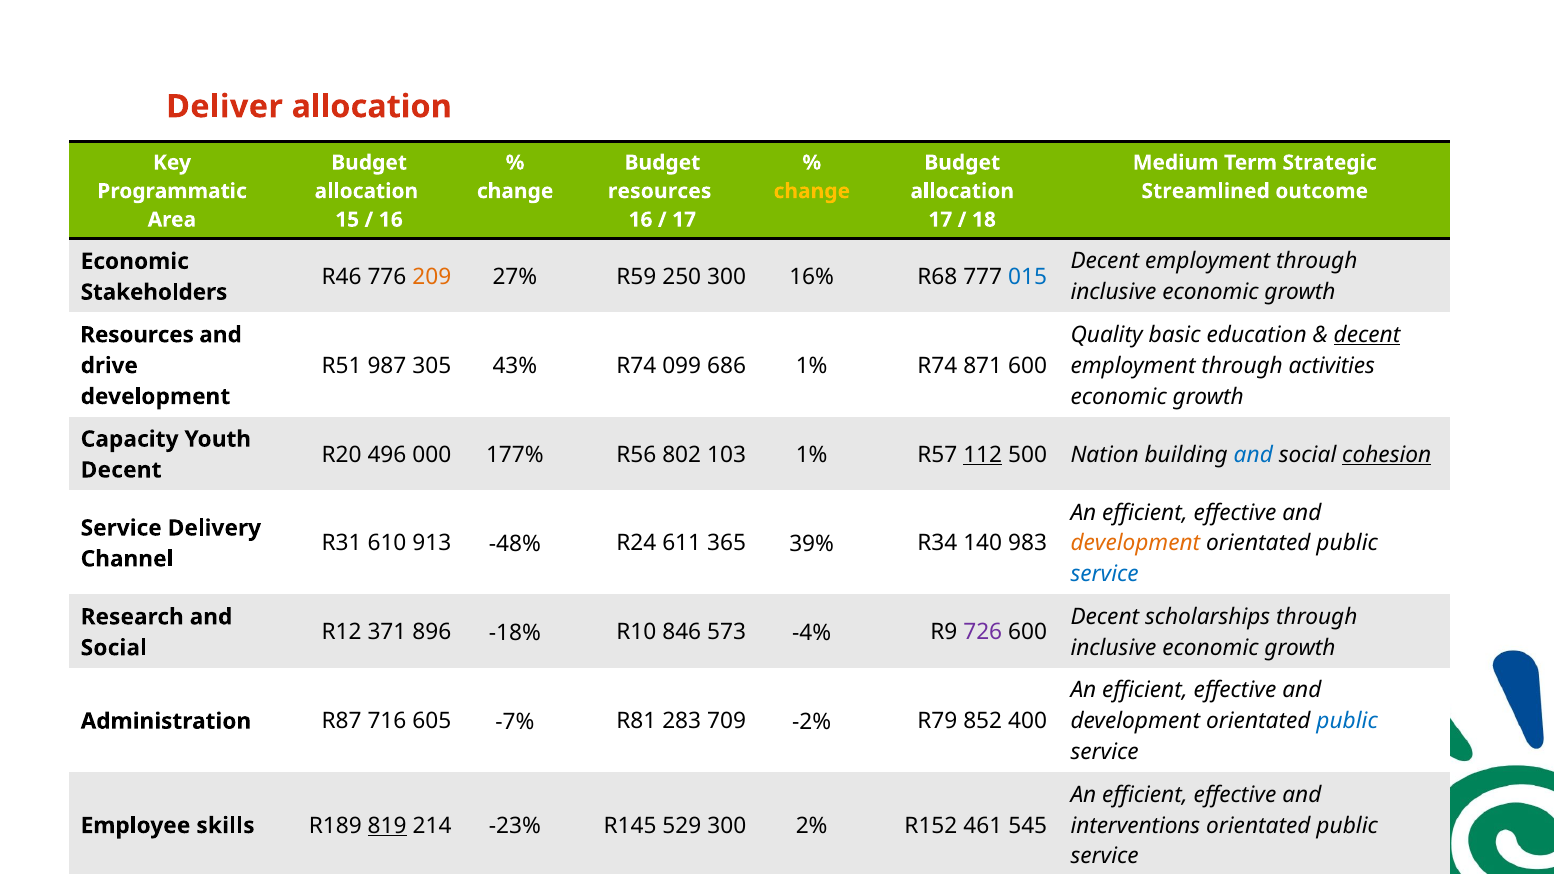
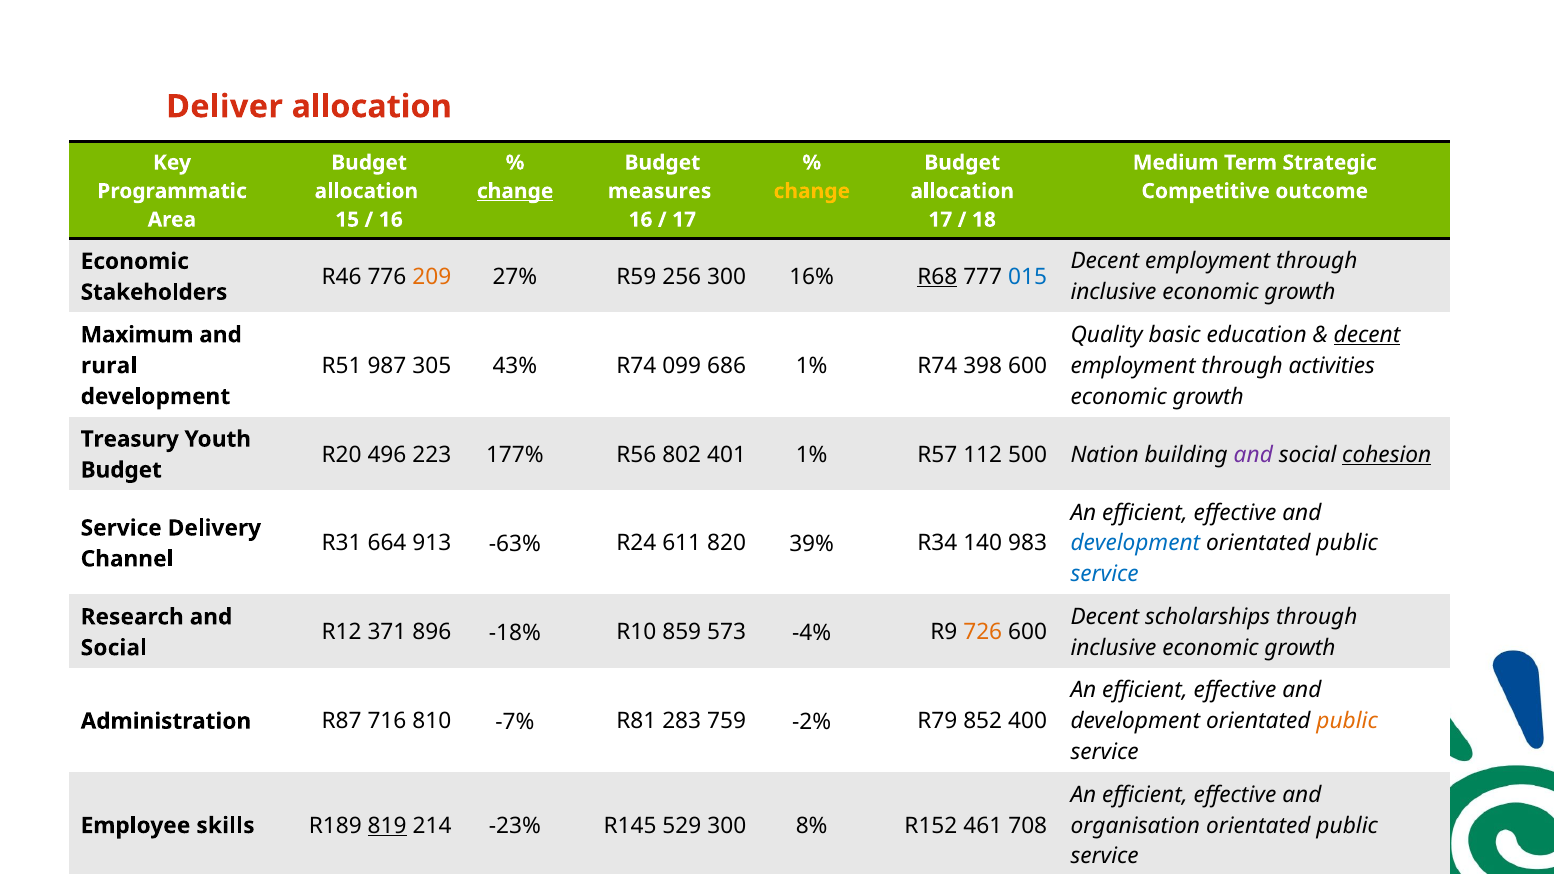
change at (515, 191) underline: none -> present
resources at (660, 191): resources -> measures
Streamlined: Streamlined -> Competitive
250: 250 -> 256
R68 underline: none -> present
Resources at (137, 335): Resources -> Maximum
871: 871 -> 398
drive: drive -> rural
Capacity: Capacity -> Treasury
496 000: 000 -> 223
103: 103 -> 401
112 underline: present -> none
and at (1253, 455) colour: blue -> purple
Decent at (121, 470): Decent -> Budget
610: 610 -> 664
-48%: -48% -> -63%
365: 365 -> 820
development at (1135, 544) colour: orange -> blue
846: 846 -> 859
726 colour: purple -> orange
public at (1347, 721) colour: blue -> orange
605: 605 -> 810
709: 709 -> 759
interventions: interventions -> organisation
2%: 2% -> 8%
545: 545 -> 708
